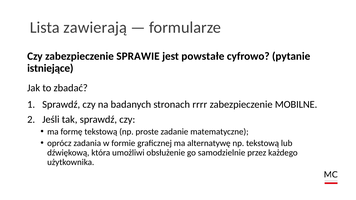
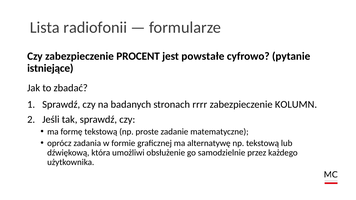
zawierają: zawierają -> radiofonii
SPRAWIE: SPRAWIE -> PROCENT
MOBILNE: MOBILNE -> KOLUMN
